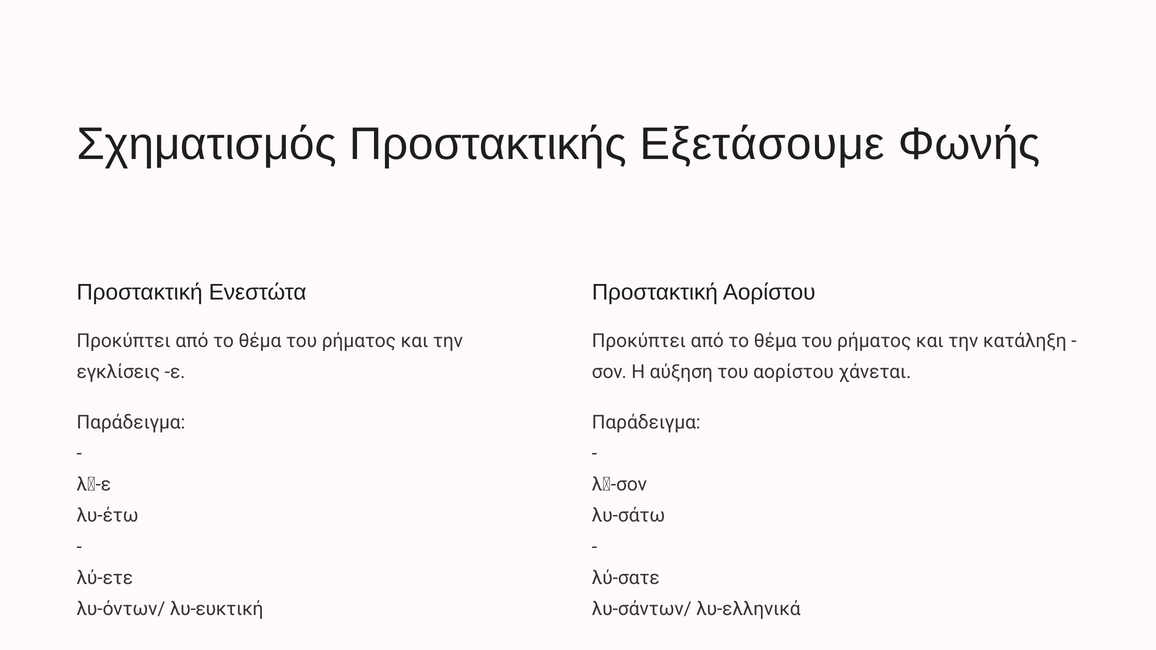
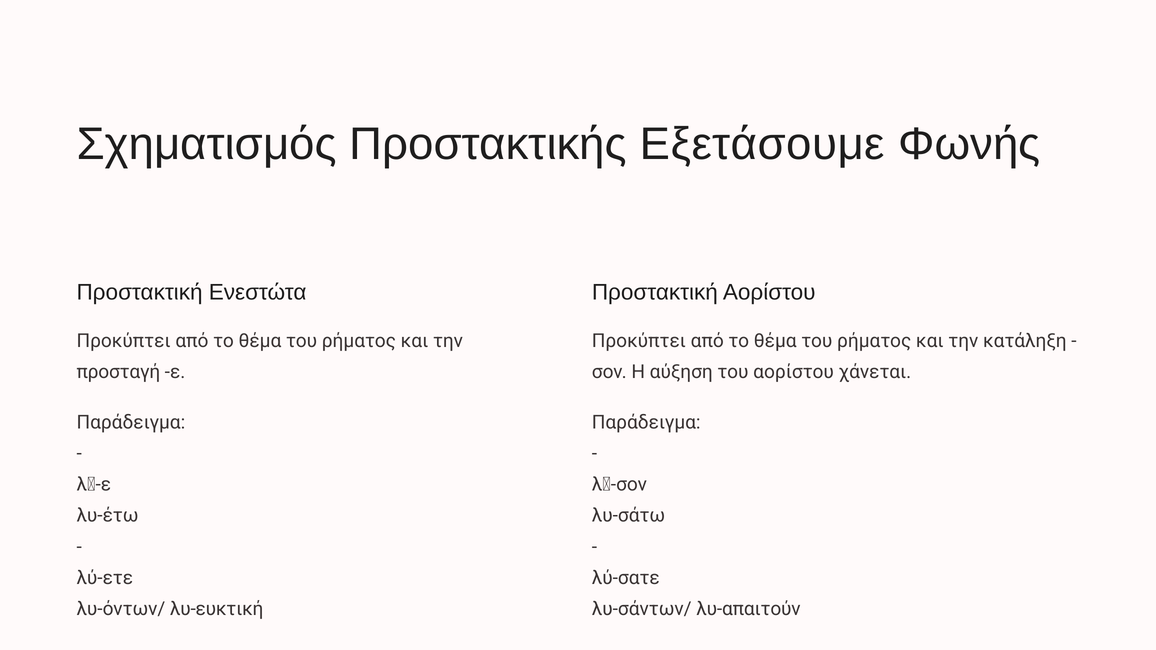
εγκλίσεις: εγκλίσεις -> προσταγή
λυ-ελληνικά: λυ-ελληνικά -> λυ-απαιτούν
